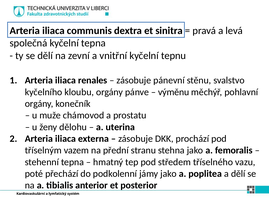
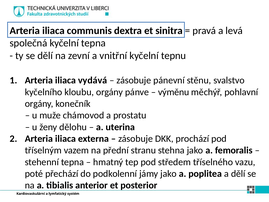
renales: renales -> vydává
